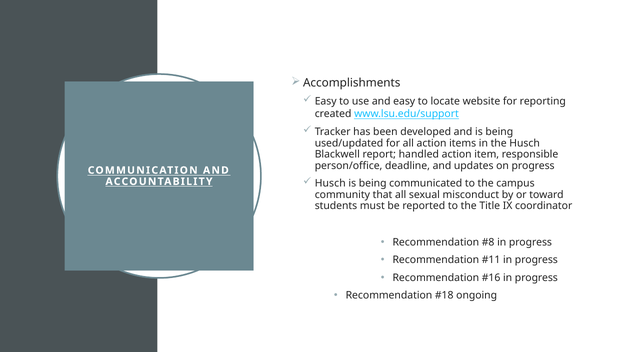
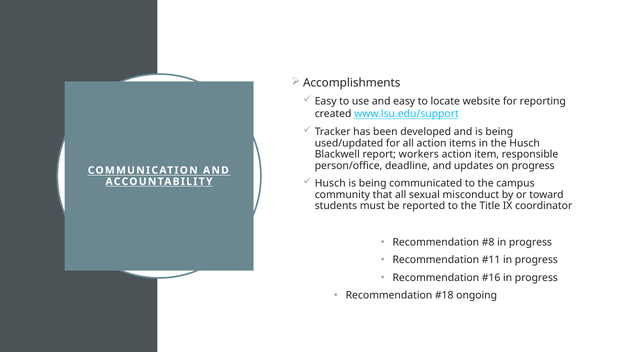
handled: handled -> workers
